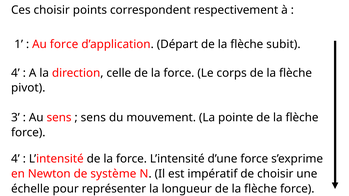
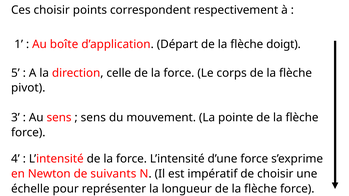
Au force: force -> boîte
subit: subit -> doigt
4 at (15, 73): 4 -> 5
système: système -> suivants
